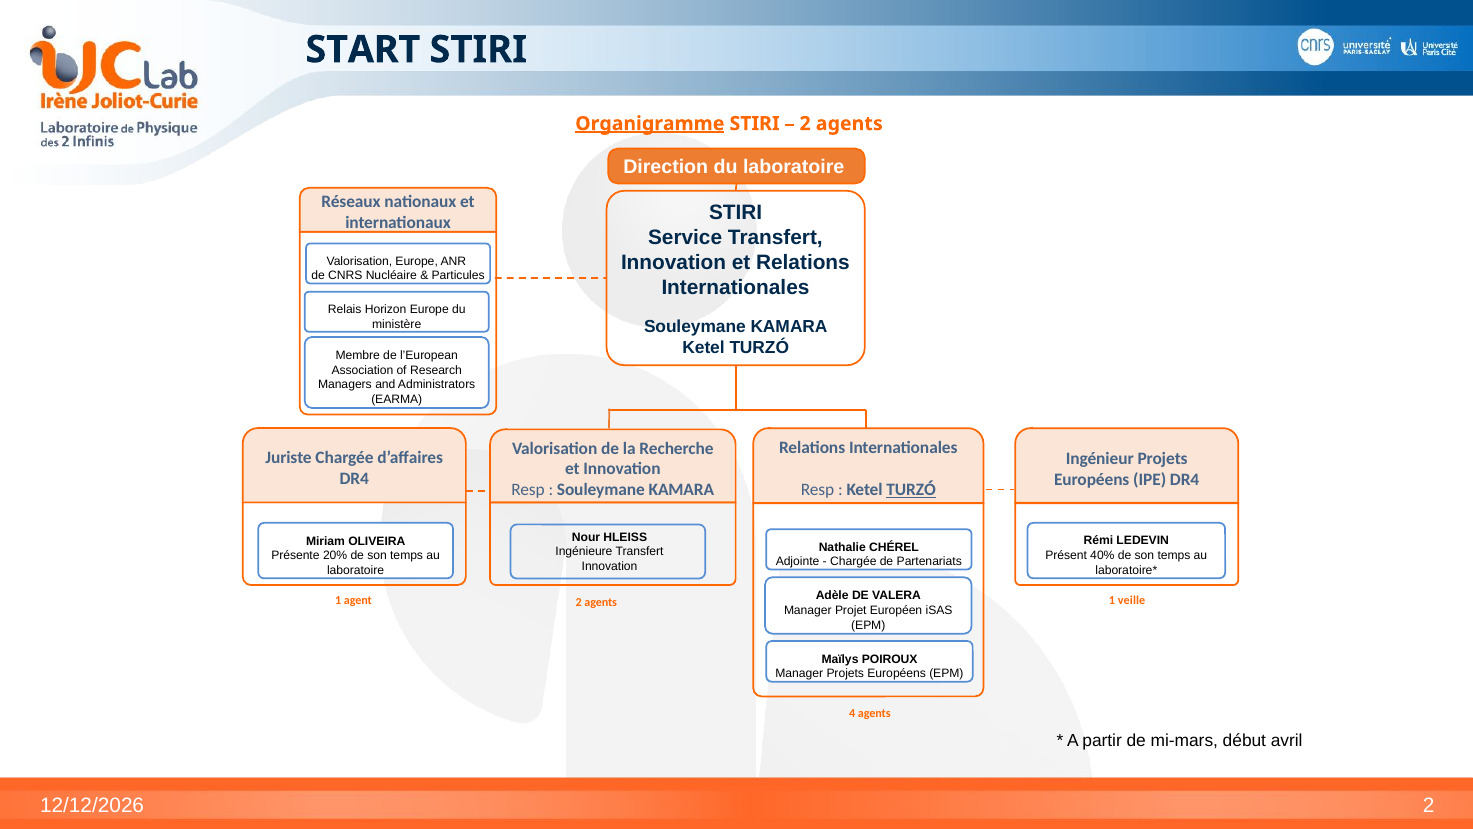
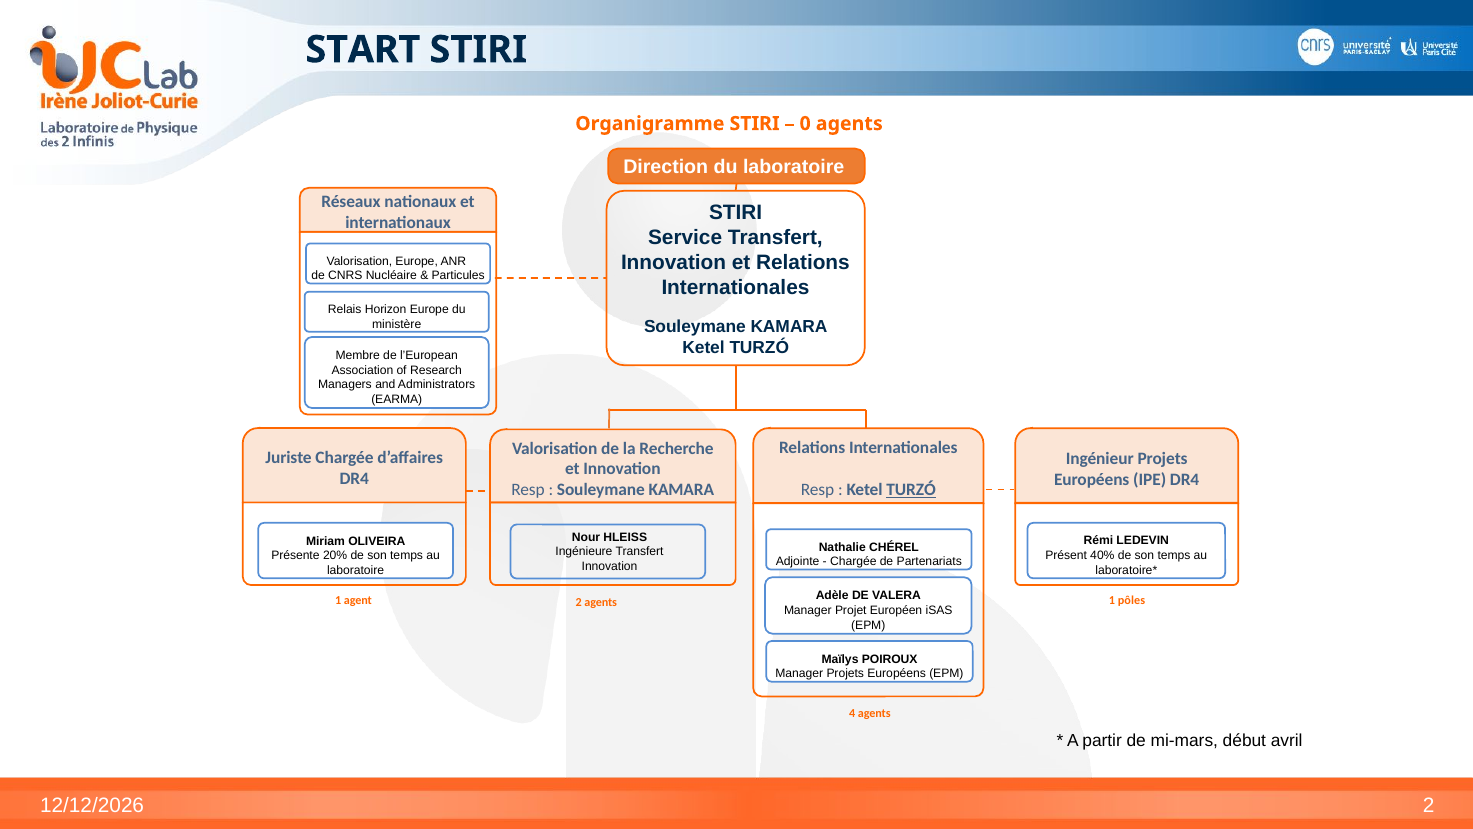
Organigramme underline: present -> none
2 at (805, 124): 2 -> 0
veille: veille -> pôles
